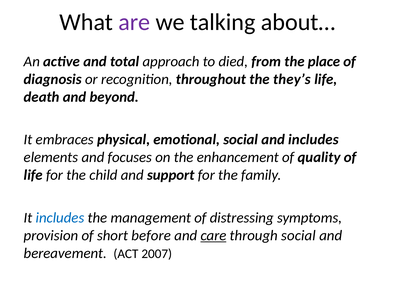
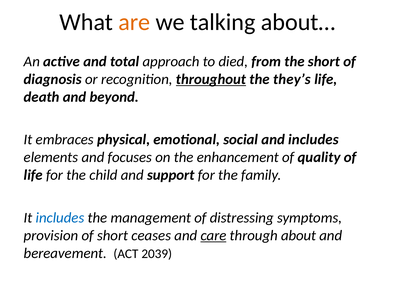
are colour: purple -> orange
the place: place -> short
throughout underline: none -> present
before: before -> ceases
through social: social -> about
2007: 2007 -> 2039
